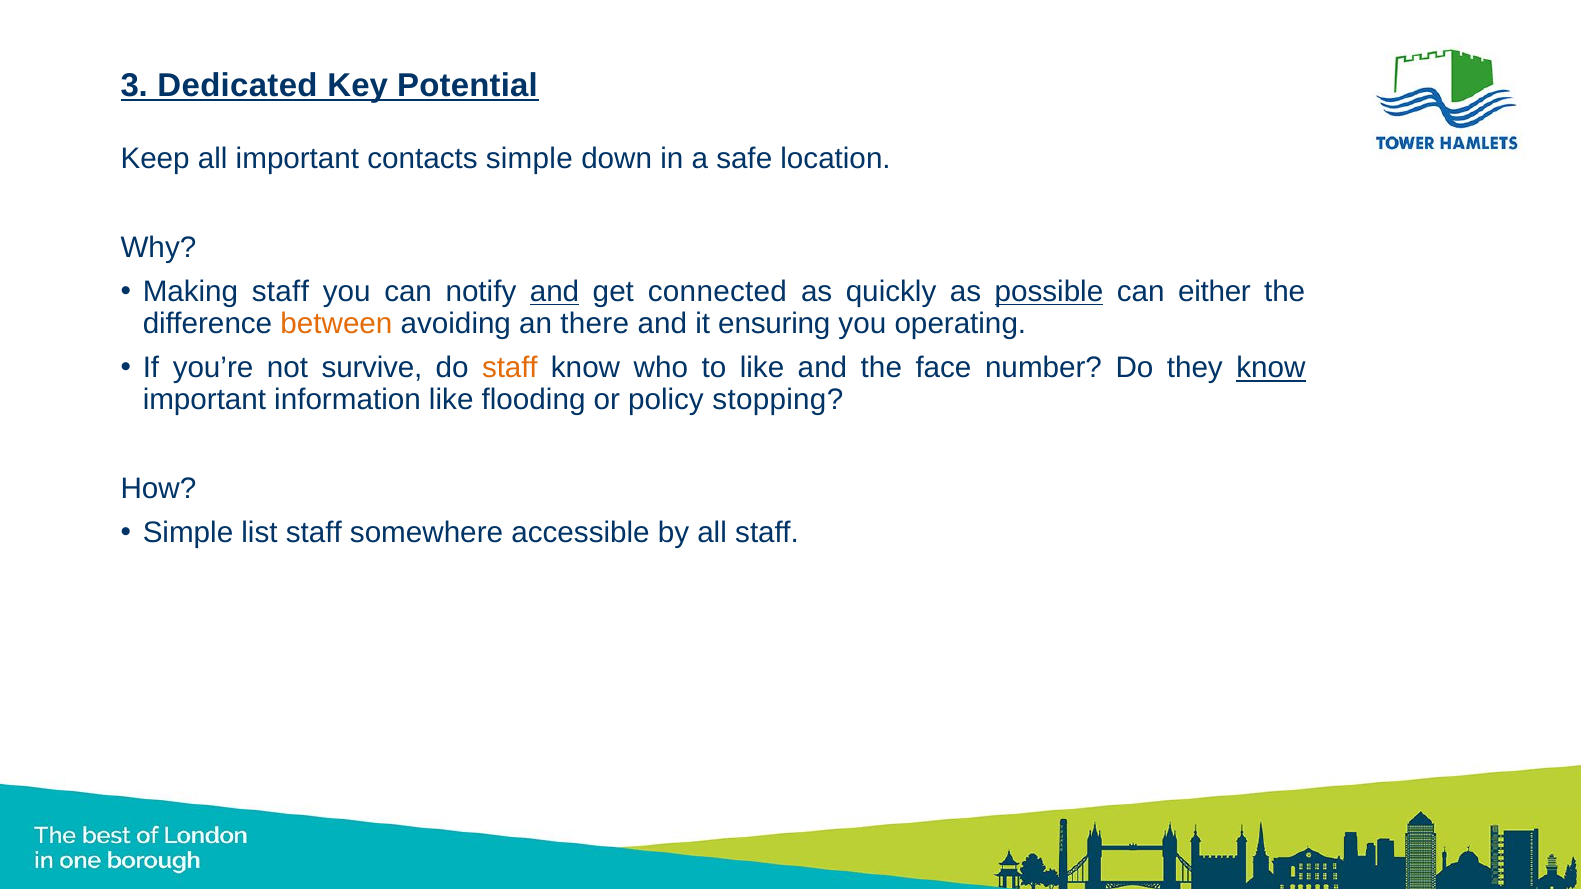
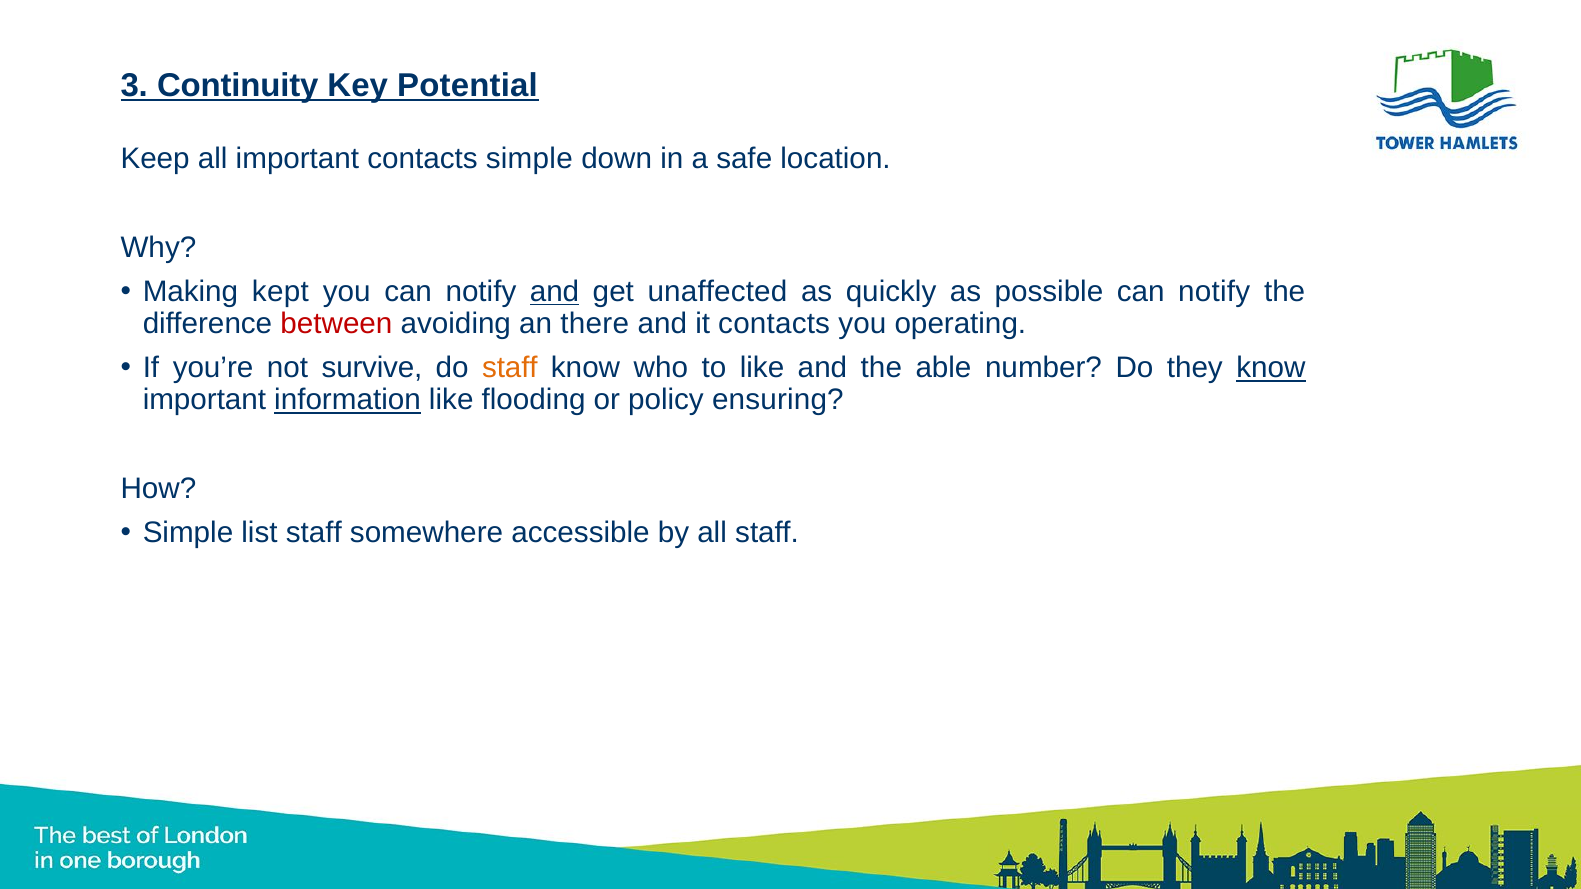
Dedicated: Dedicated -> Continuity
Making staff: staff -> kept
connected: connected -> unaffected
possible underline: present -> none
either at (1215, 292): either -> notify
between colour: orange -> red
it ensuring: ensuring -> contacts
face: face -> able
information underline: none -> present
stopping: stopping -> ensuring
